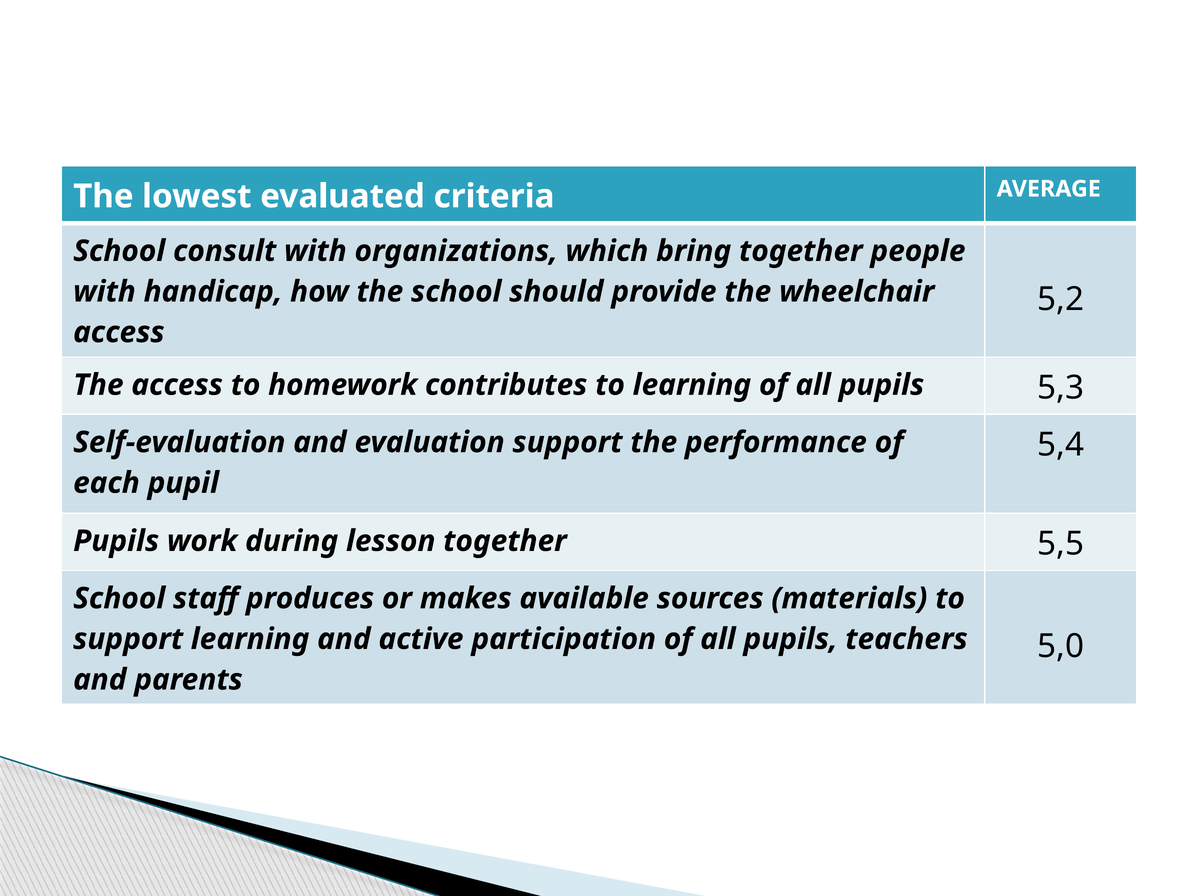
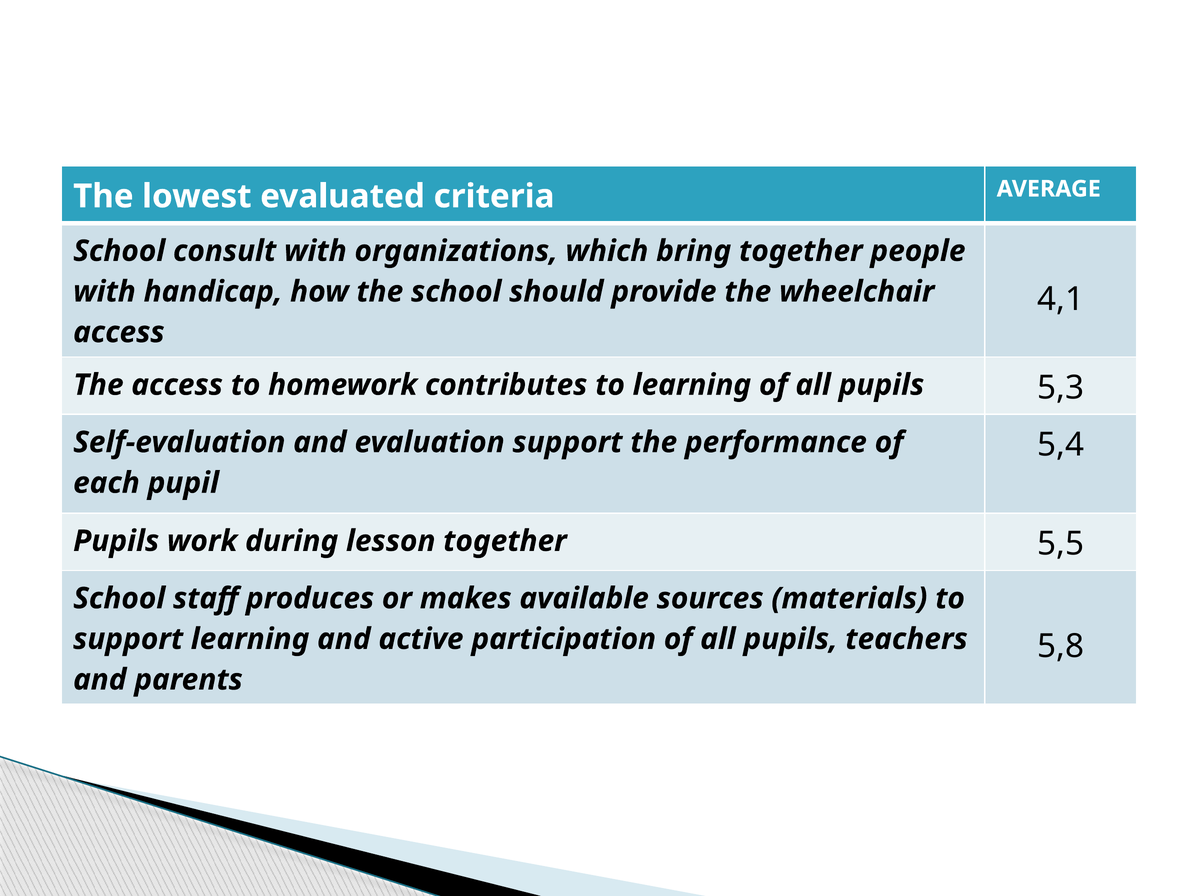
5,2: 5,2 -> 4,1
5,0: 5,0 -> 5,8
